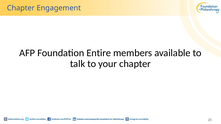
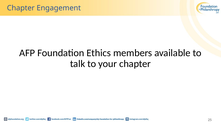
Entire: Entire -> Ethics
